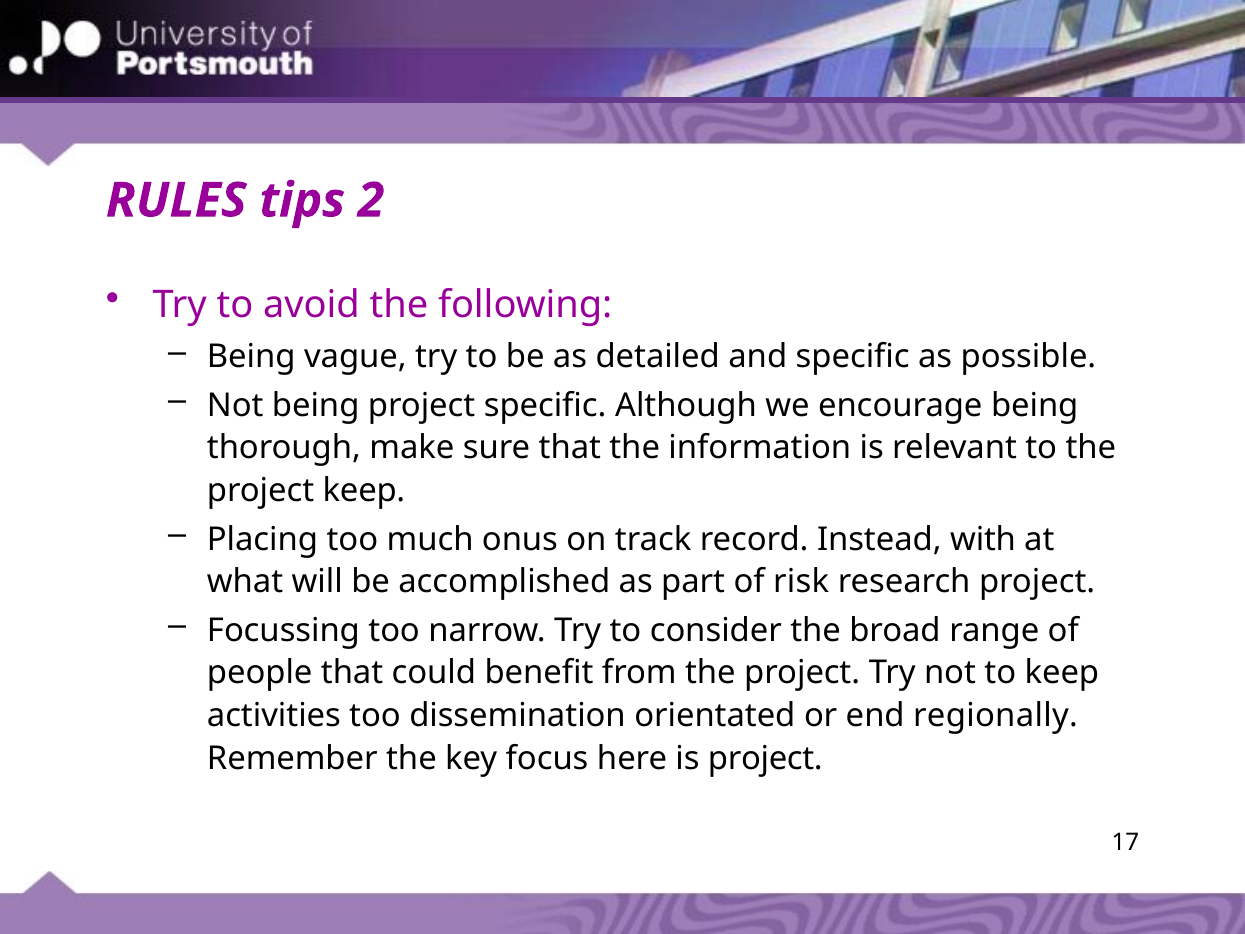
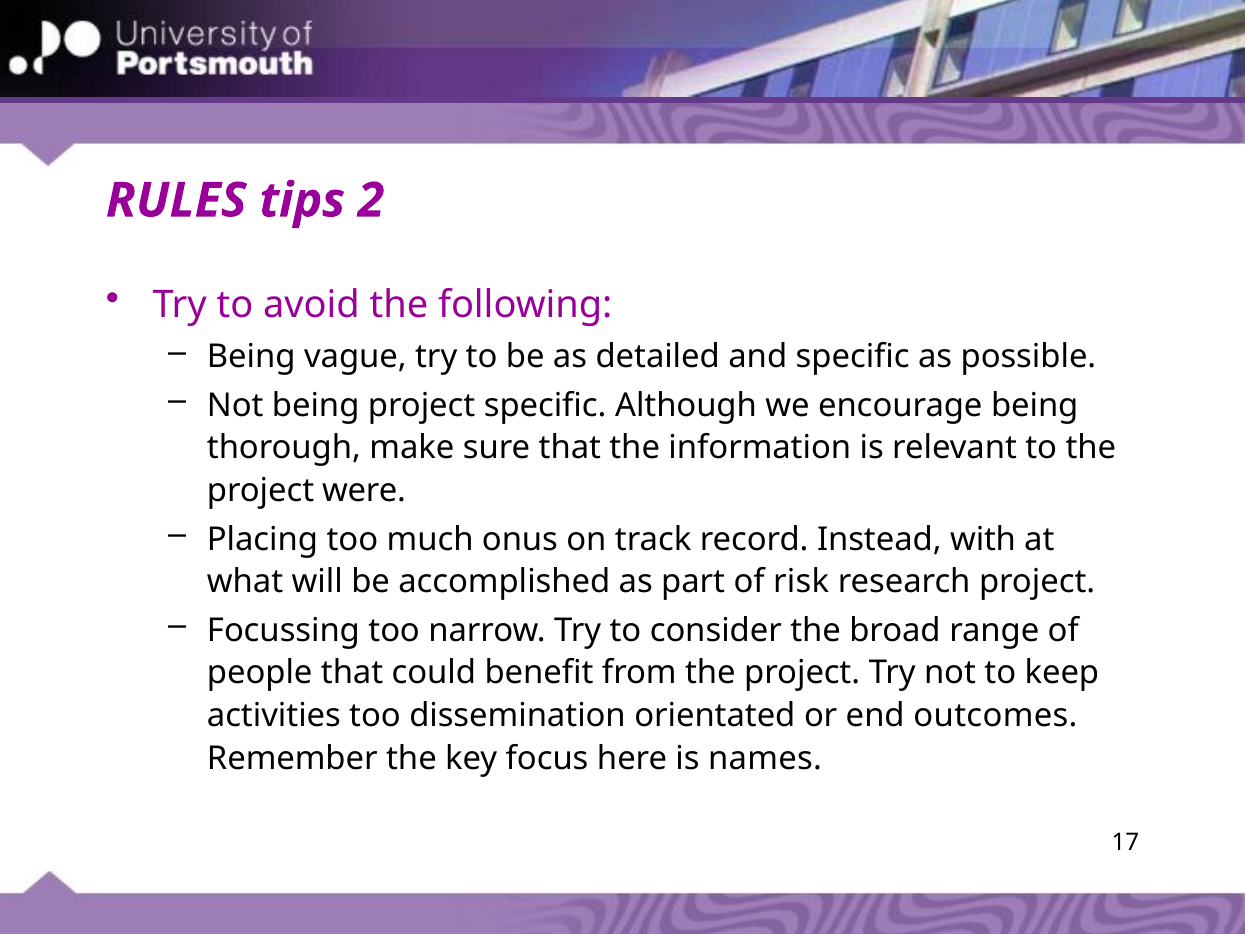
project keep: keep -> were
regionally: regionally -> outcomes
is project: project -> names
